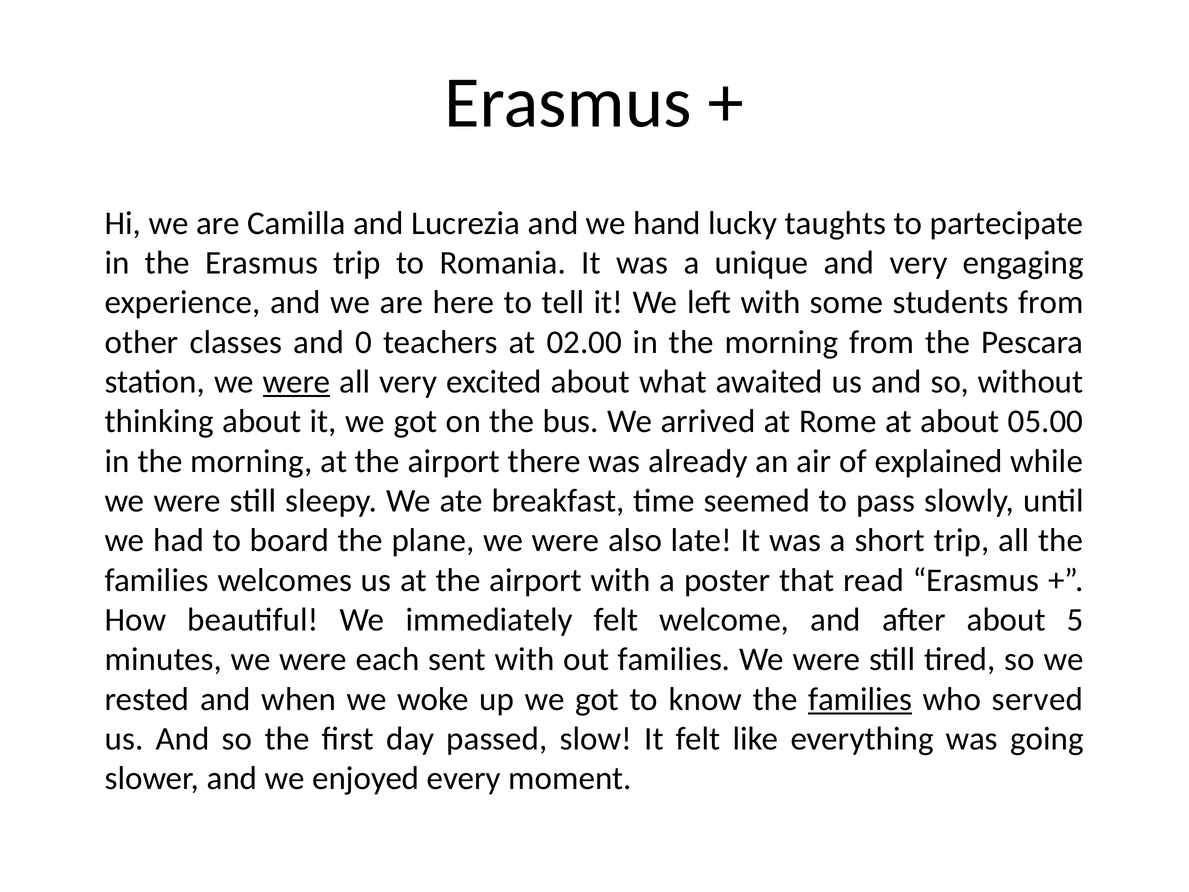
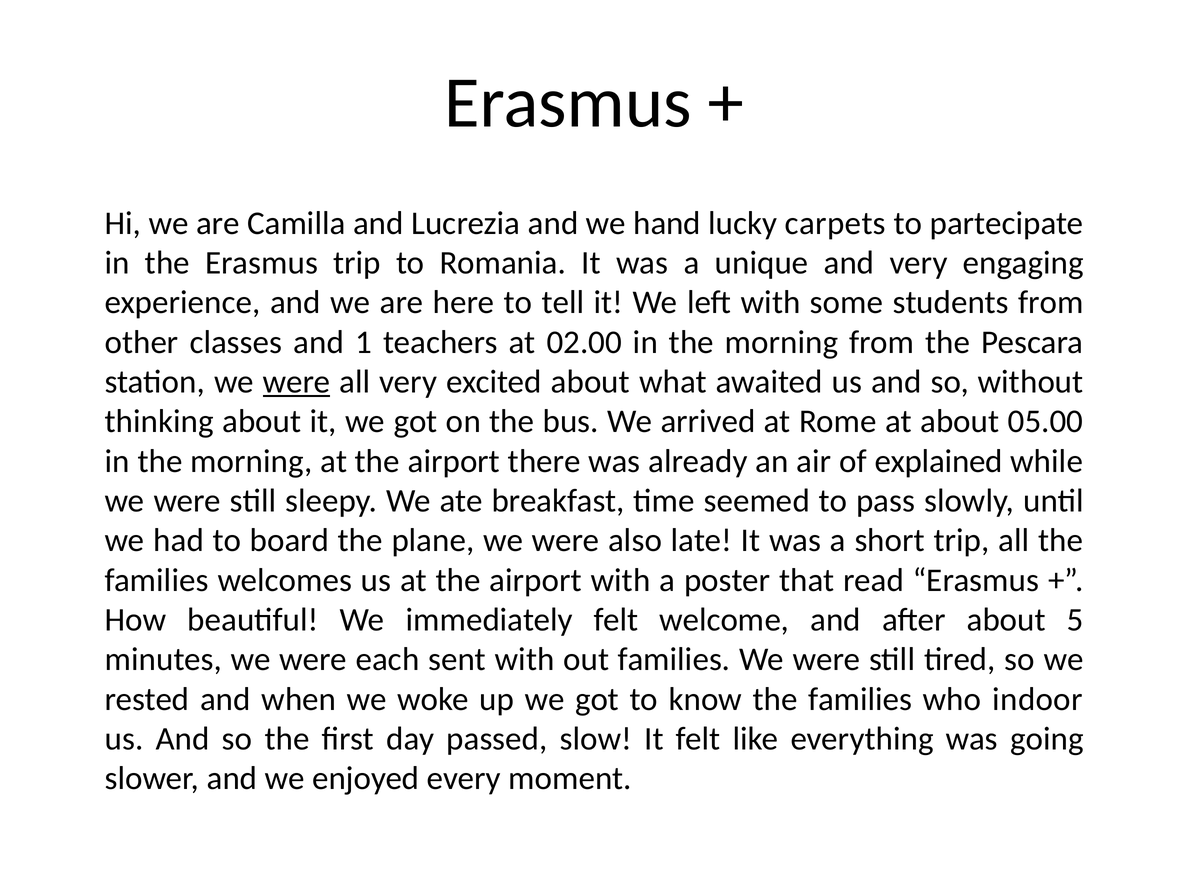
taughts: taughts -> carpets
0: 0 -> 1
families at (860, 699) underline: present -> none
served: served -> indoor
